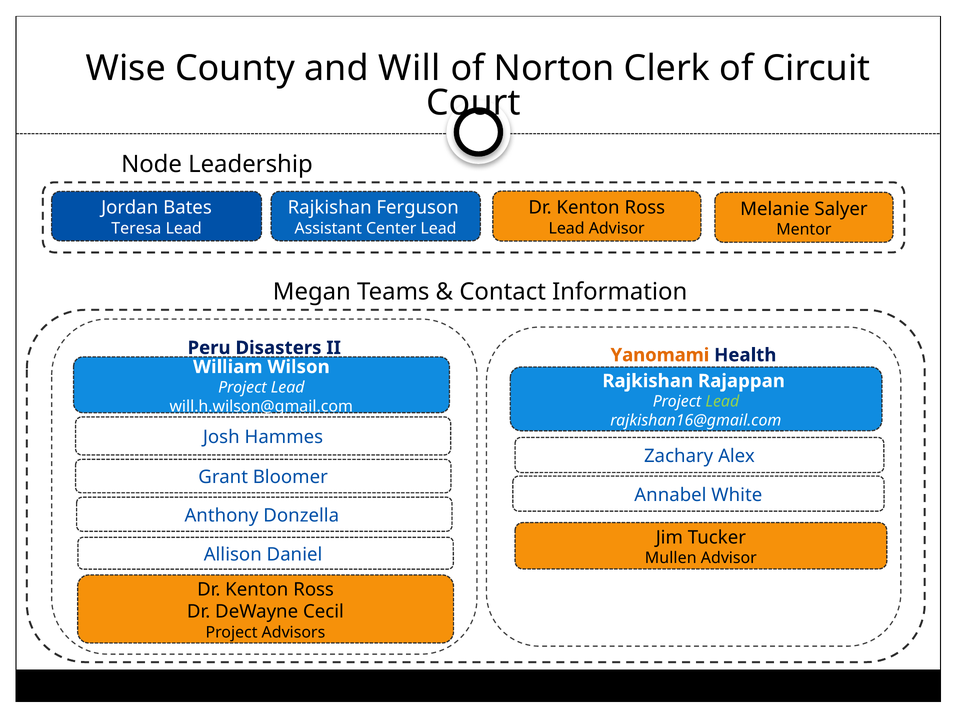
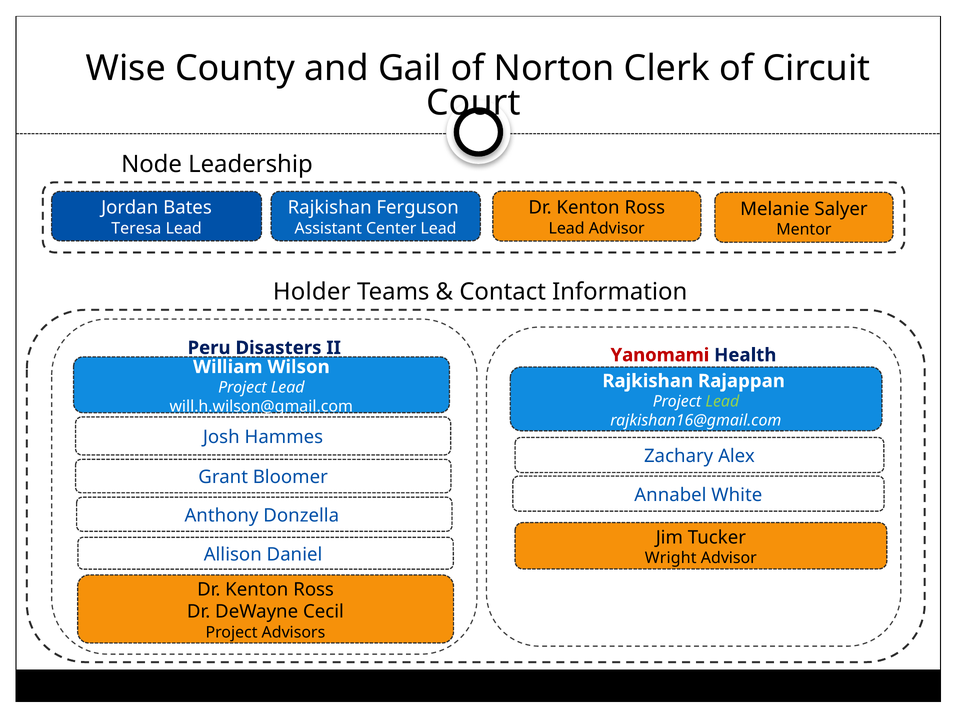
Will: Will -> Gail
Megan: Megan -> Holder
Yanomami colour: orange -> red
Mullen: Mullen -> Wright
